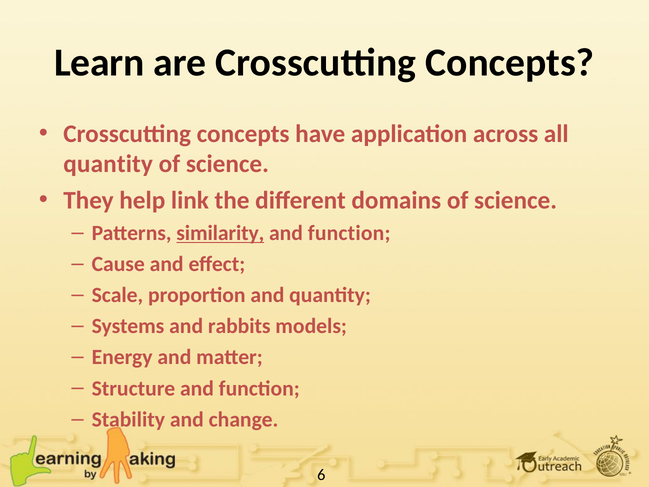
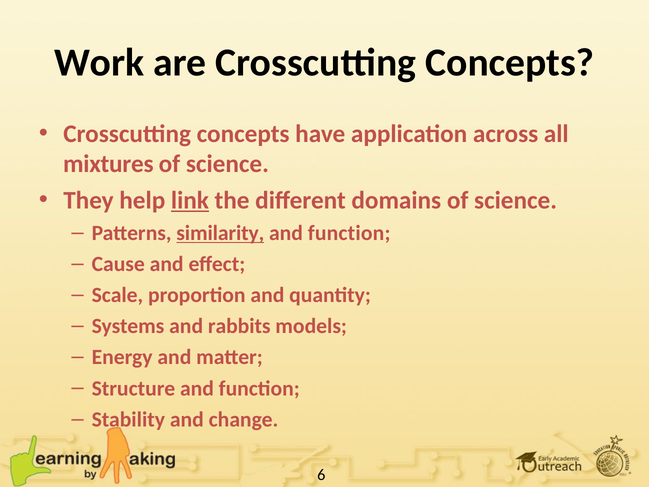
Learn: Learn -> Work
quantity at (108, 164): quantity -> mixtures
link underline: none -> present
